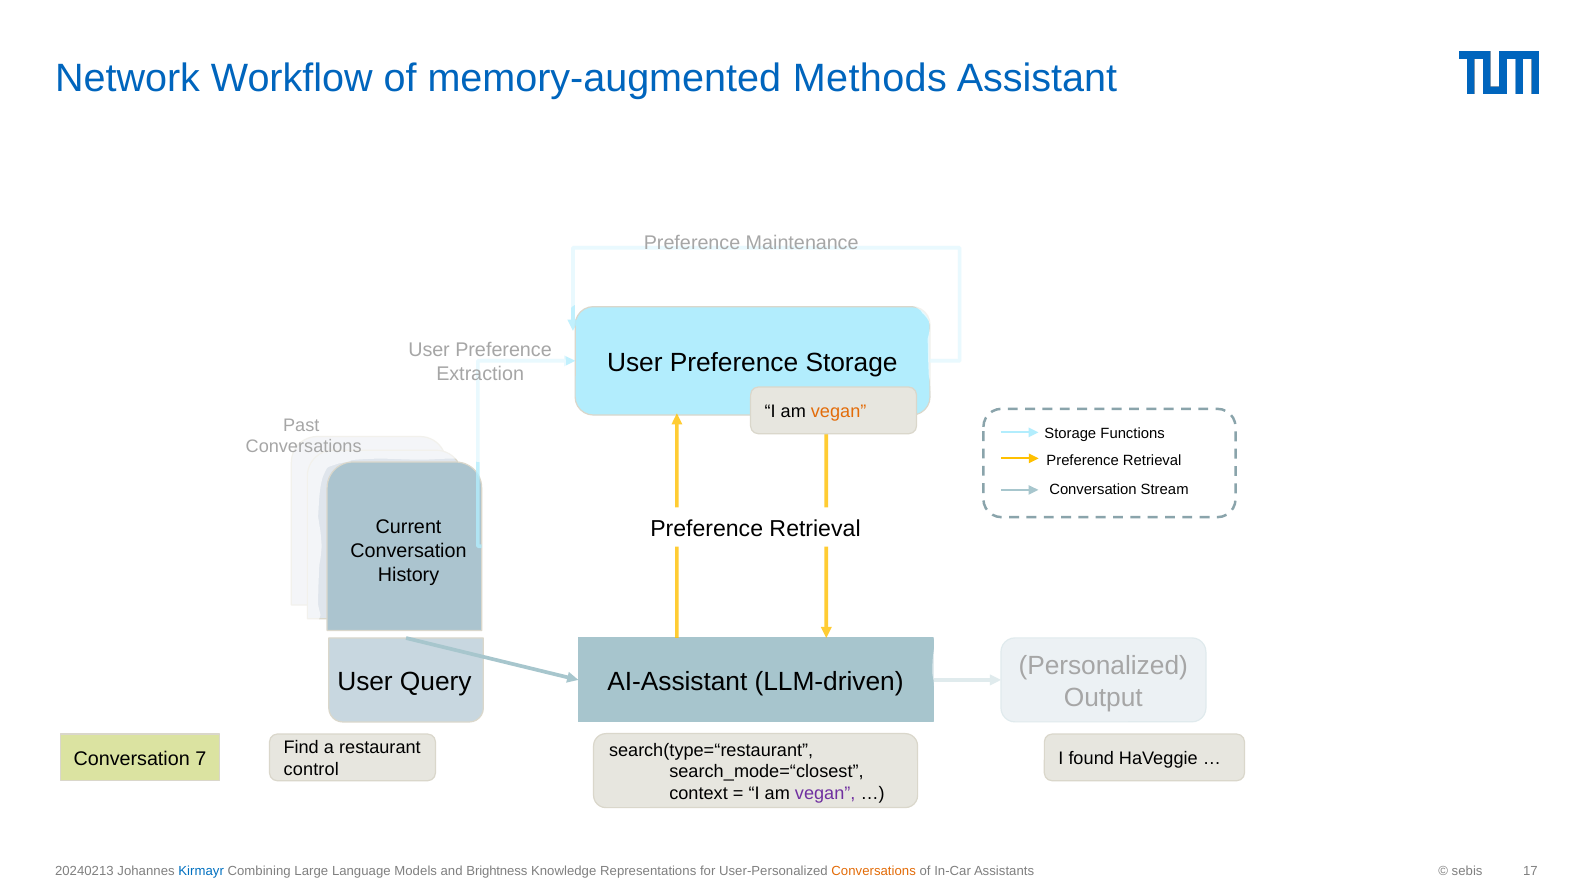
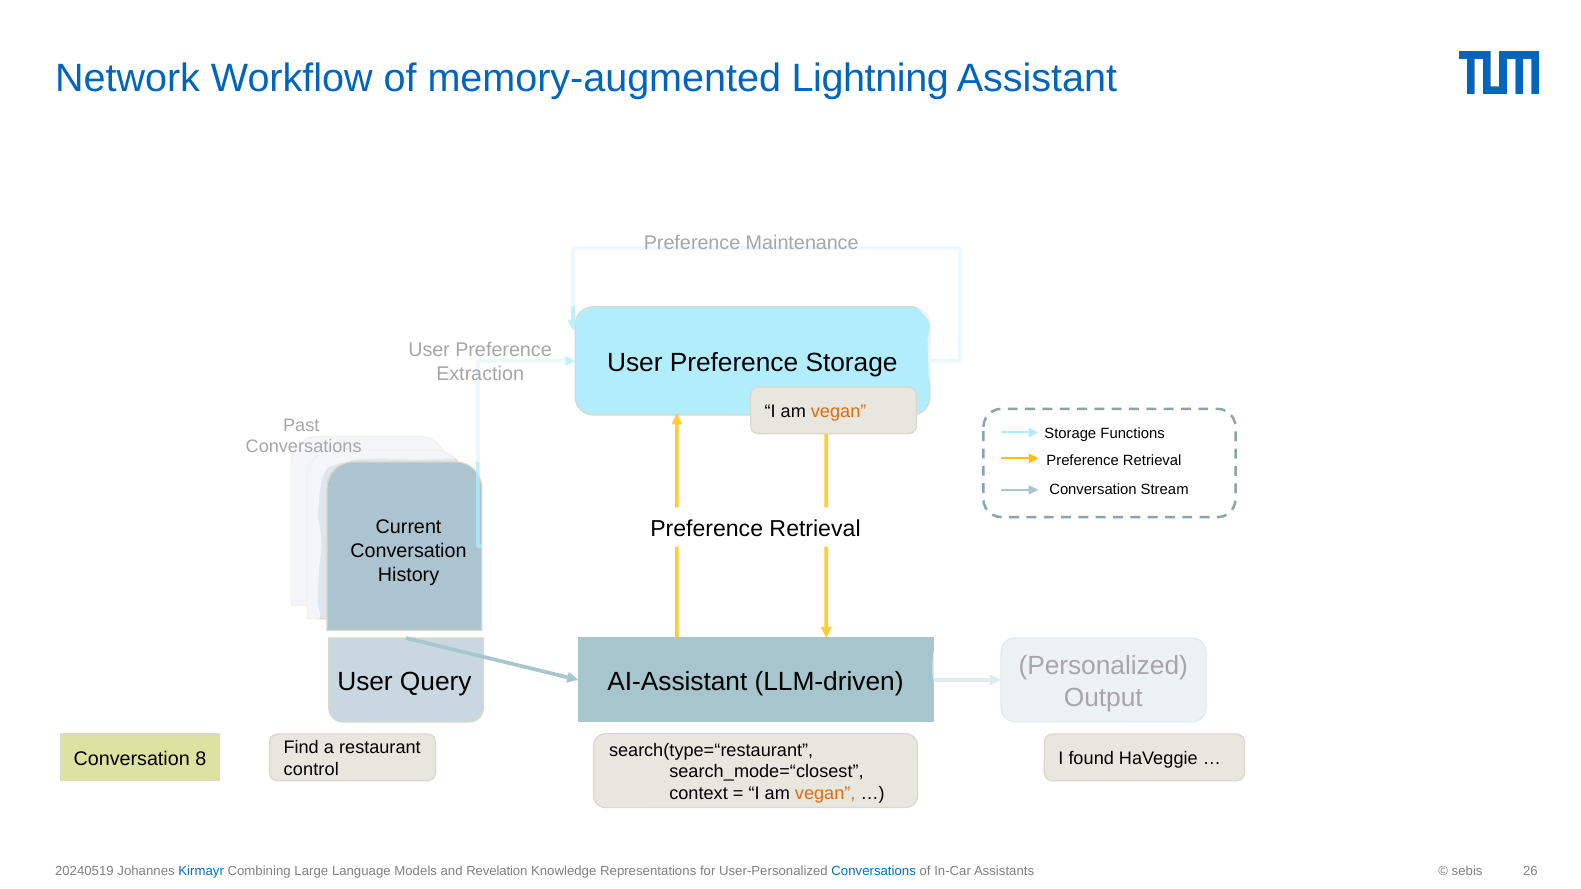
Methods: Methods -> Lightning
7: 7 -> 8
vegan at (825, 794) colour: purple -> orange
20240213: 20240213 -> 20240519
Brightness: Brightness -> Revelation
Conversations at (874, 871) colour: orange -> blue
17: 17 -> 26
